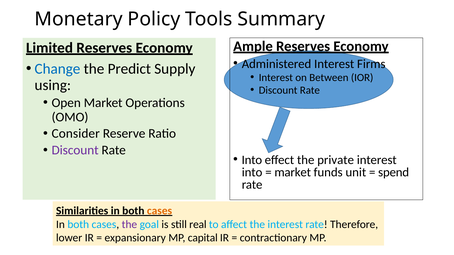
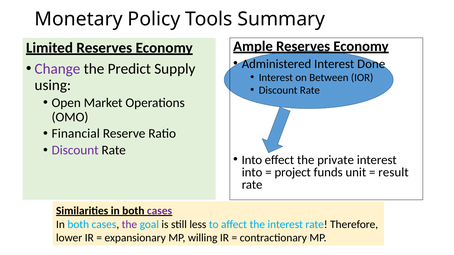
Firms: Firms -> Done
Change colour: blue -> purple
Consider: Consider -> Financial
market at (293, 172): market -> project
spend: spend -> result
cases at (160, 211) colour: orange -> purple
real: real -> less
capital: capital -> willing
